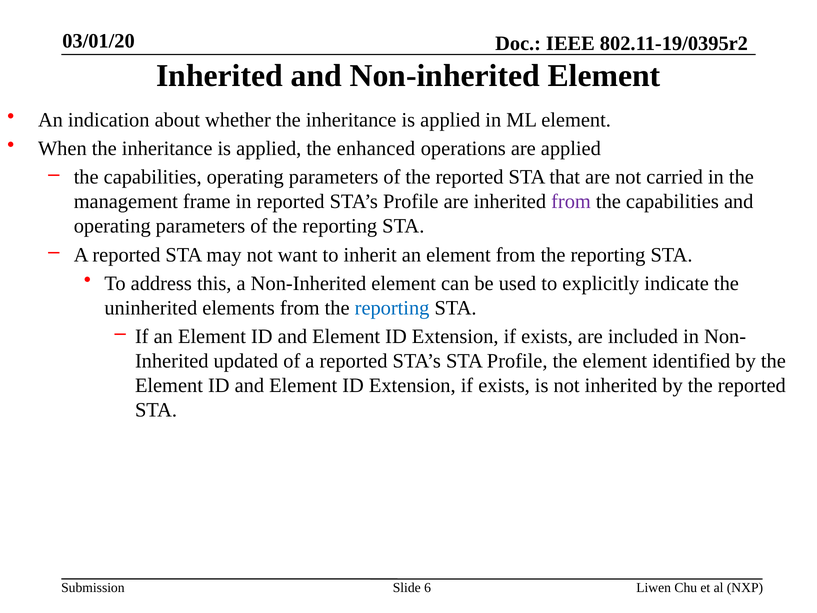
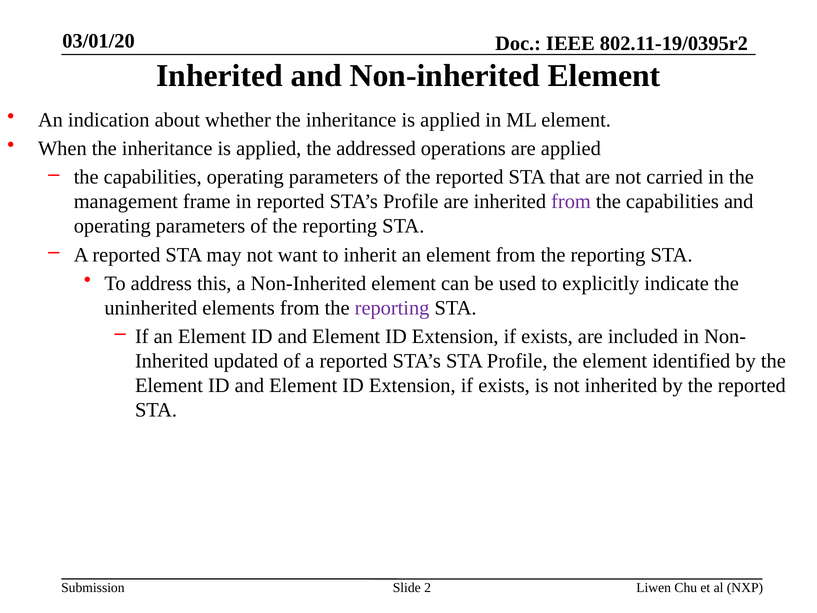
enhanced: enhanced -> addressed
reporting at (392, 308) colour: blue -> purple
6: 6 -> 2
